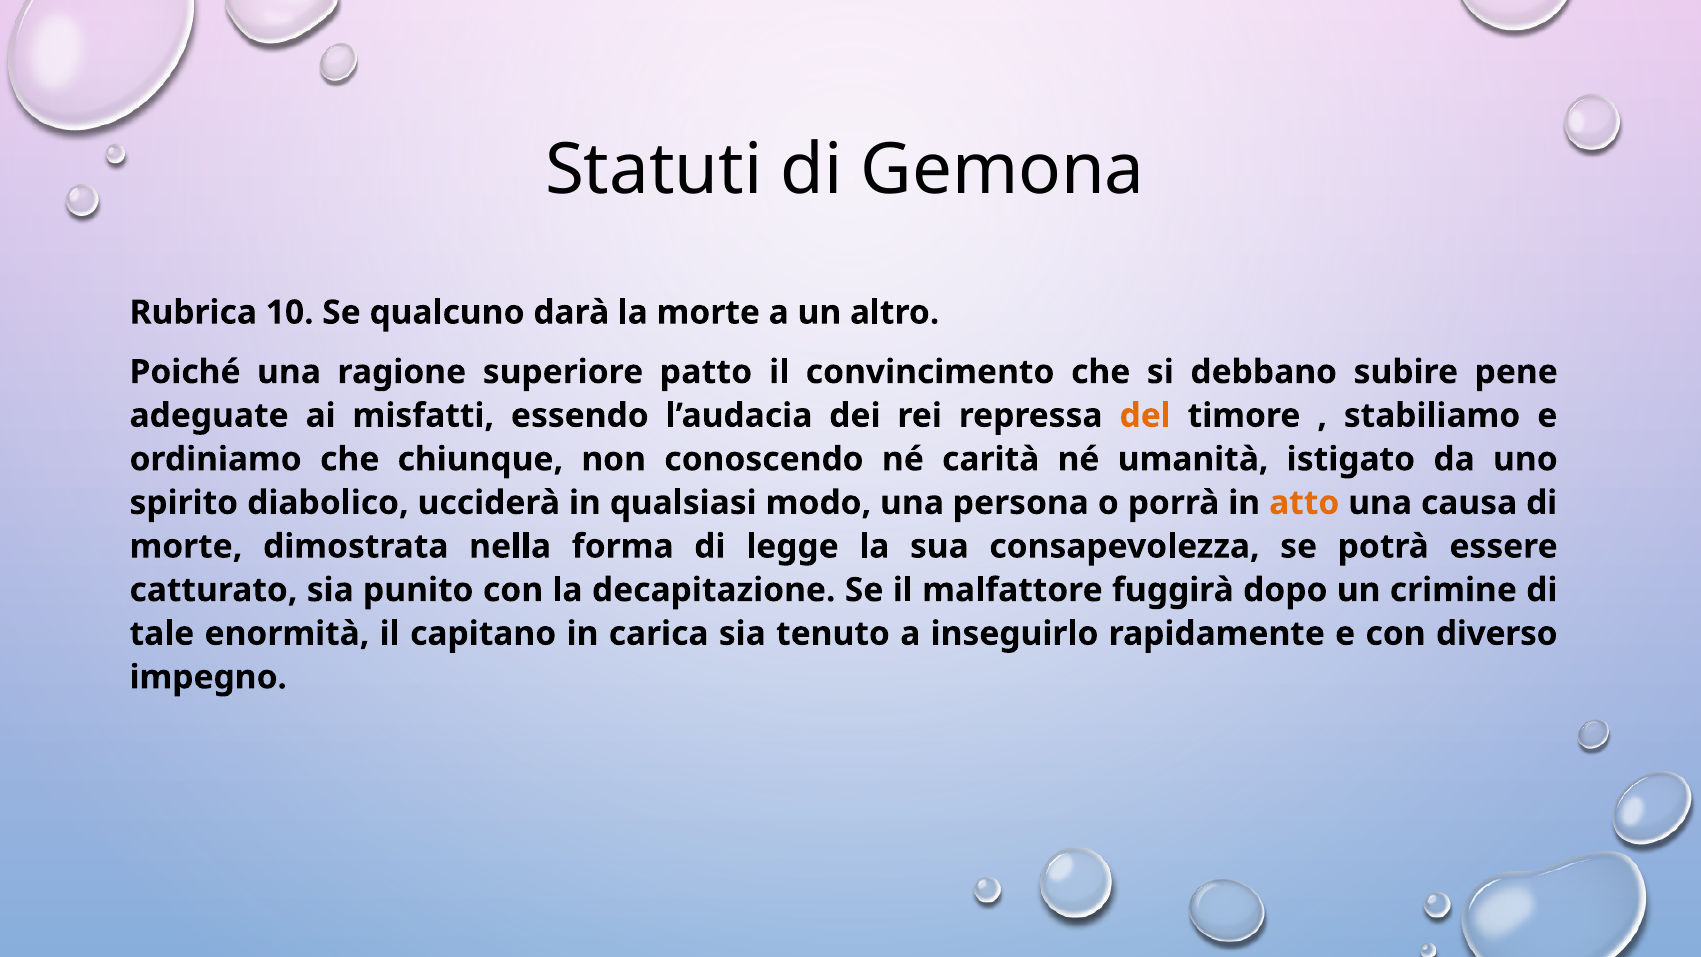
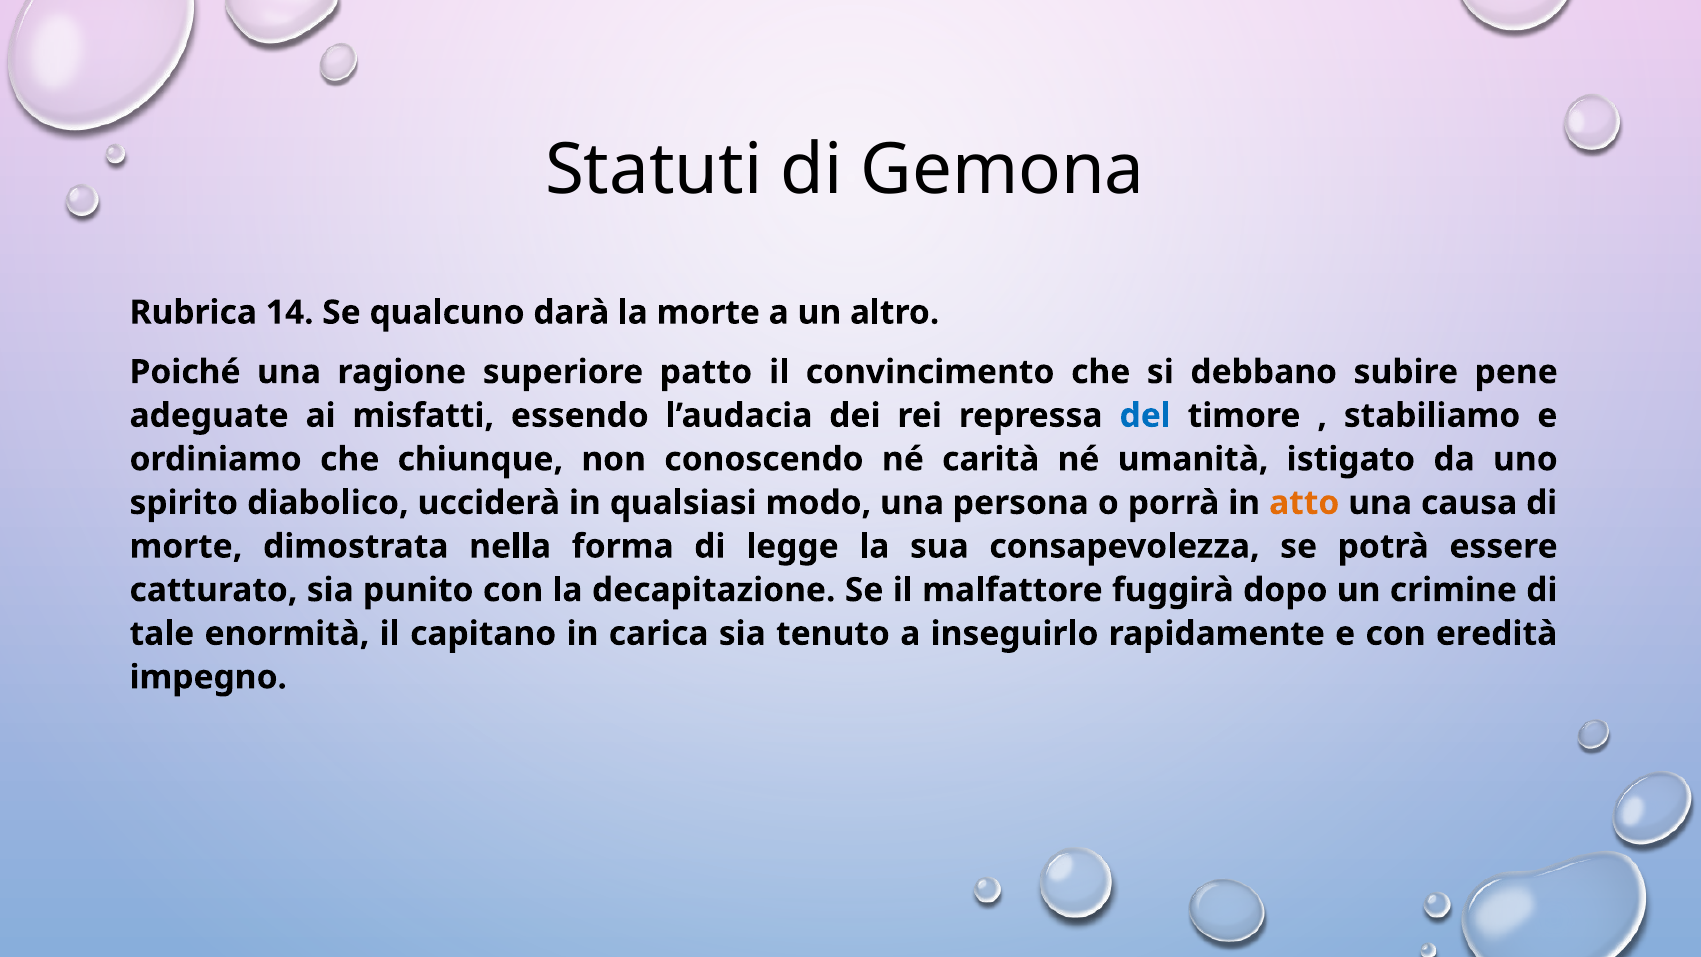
10: 10 -> 14
del colour: orange -> blue
diverso: diverso -> eredità
